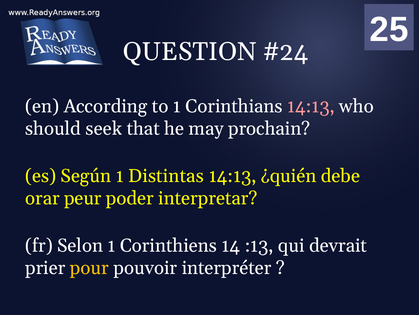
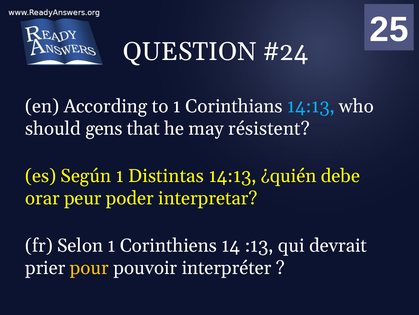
14:13 at (311, 106) colour: pink -> light blue
seek: seek -> gens
prochain: prochain -> résistent
